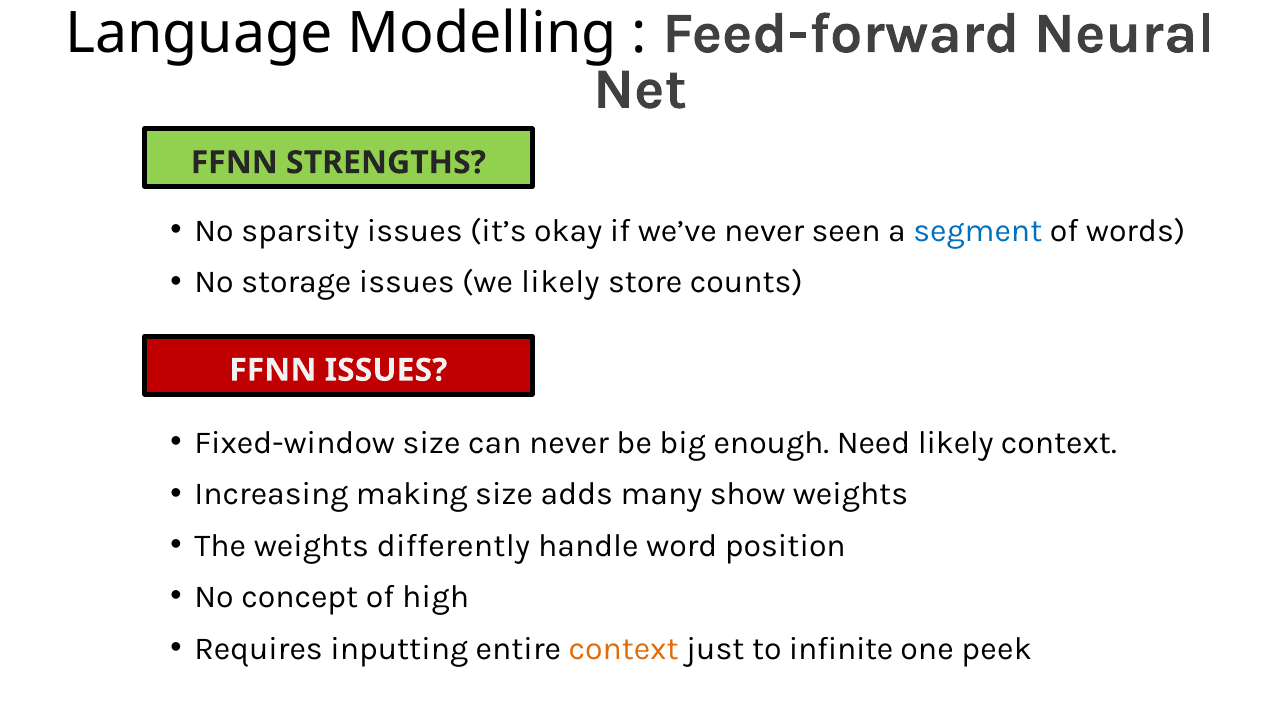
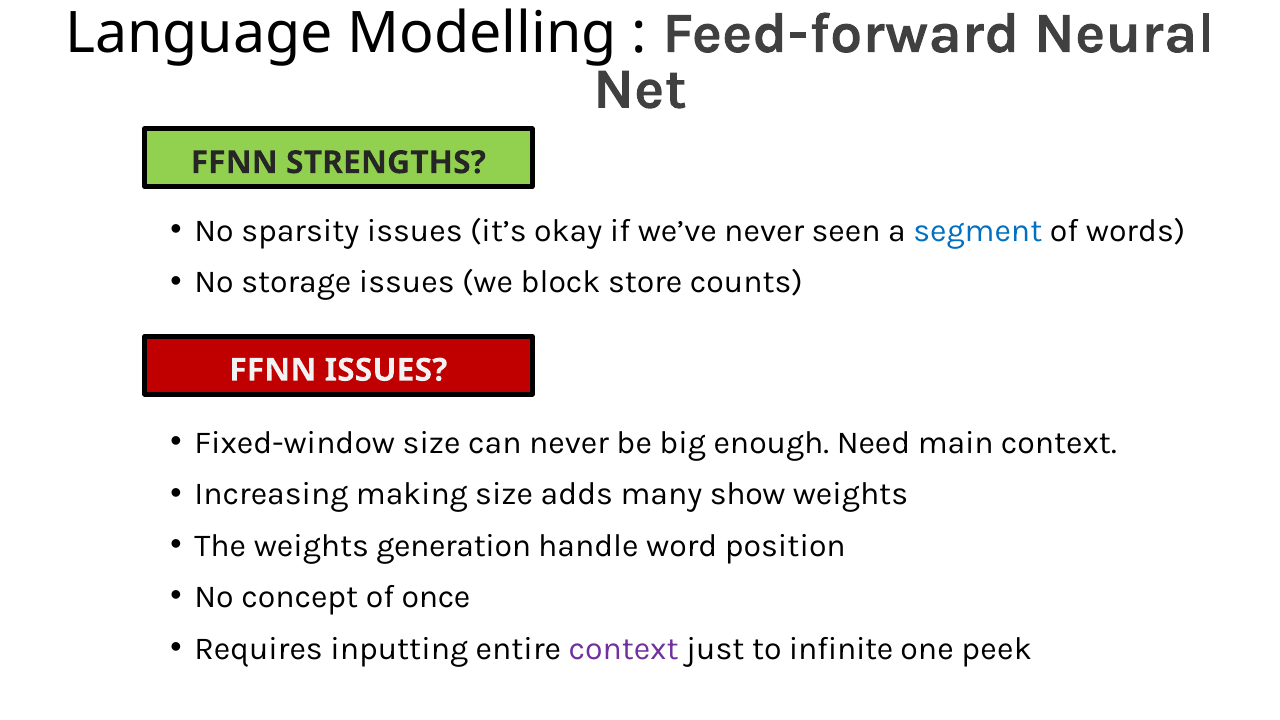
we likely: likely -> block
Need likely: likely -> main
differently: differently -> generation
high: high -> once
context at (624, 648) colour: orange -> purple
